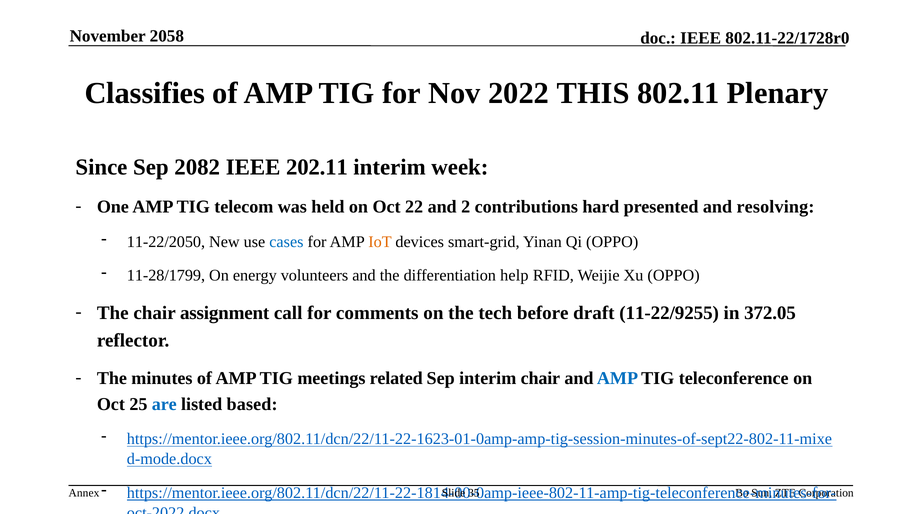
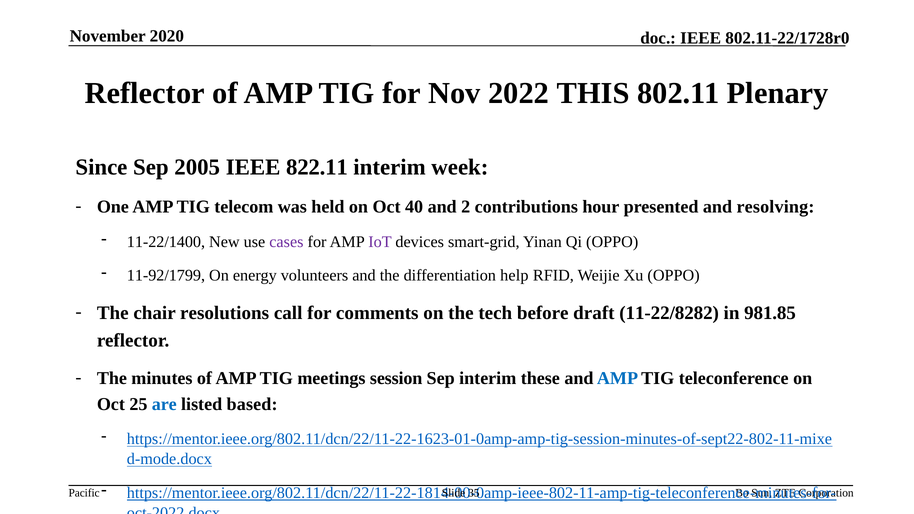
2058: 2058 -> 2020
Classifies at (145, 93): Classifies -> Reflector
2082: 2082 -> 2005
202.11: 202.11 -> 822.11
22: 22 -> 40
hard: hard -> hour
11-22/2050: 11-22/2050 -> 11-22/1400
cases colour: blue -> purple
IoT colour: orange -> purple
11-28/1799: 11-28/1799 -> 11-92/1799
assignment: assignment -> resolutions
11-22/9255: 11-22/9255 -> 11-22/8282
372.05: 372.05 -> 981.85
related: related -> session
interim chair: chair -> these
Annex: Annex -> Pacific
